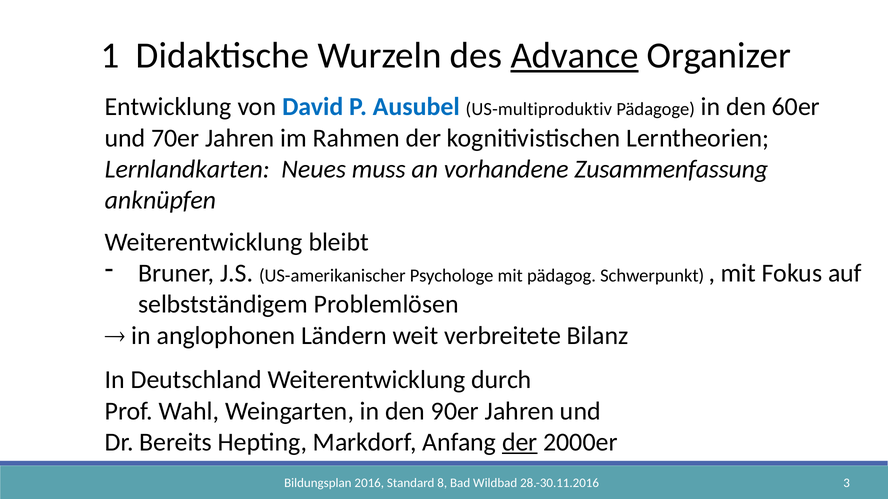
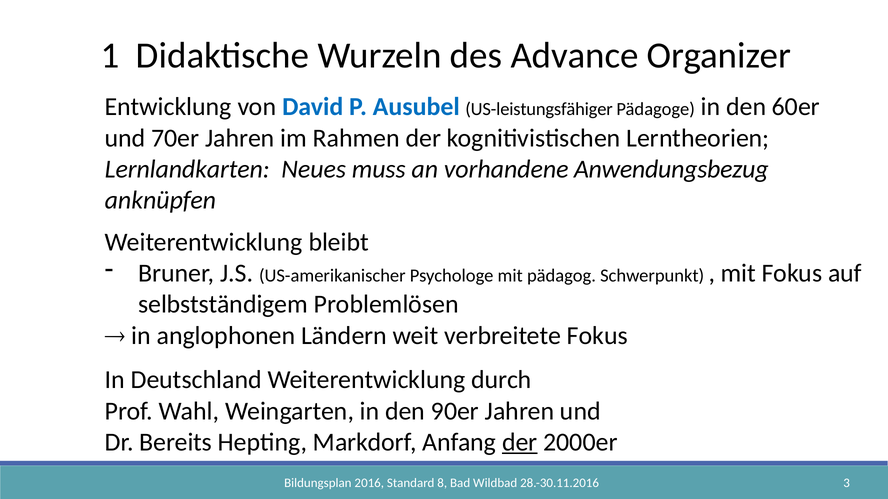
Advance underline: present -> none
US-multiproduktiv: US-multiproduktiv -> US-leistungsfähiger
Zusammenfassung: Zusammenfassung -> Anwendungsbezug
verbreitete Bilanz: Bilanz -> Fokus
